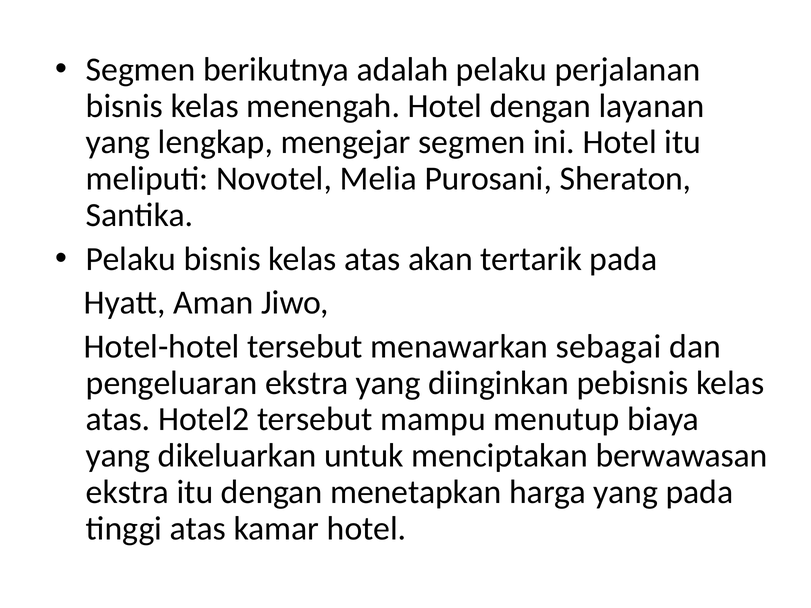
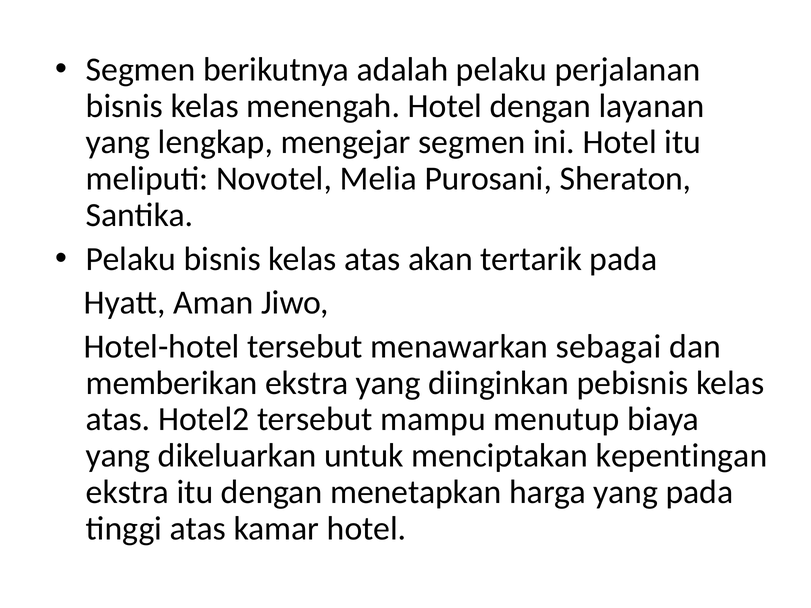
pengeluaran: pengeluaran -> memberikan
berwawasan: berwawasan -> kepentingan
